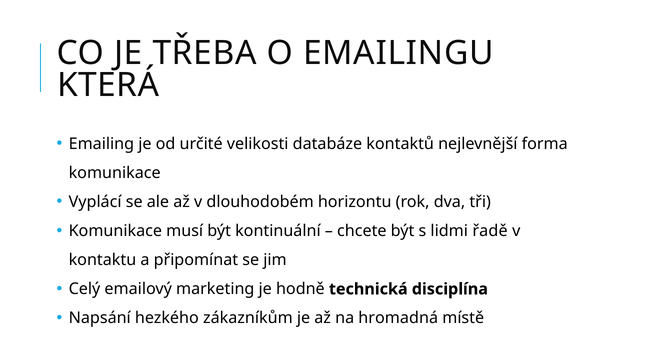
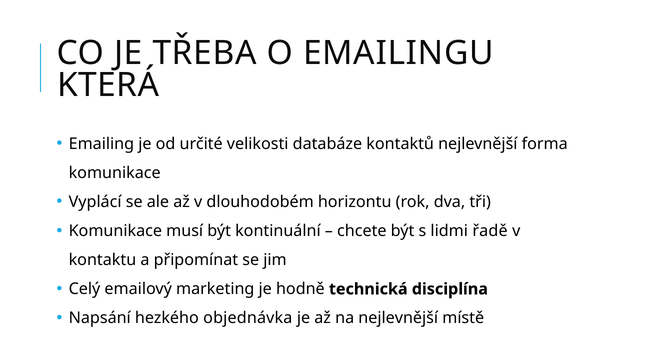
zákazníkům: zákazníkům -> objednávka
na hromadná: hromadná -> nejlevnější
